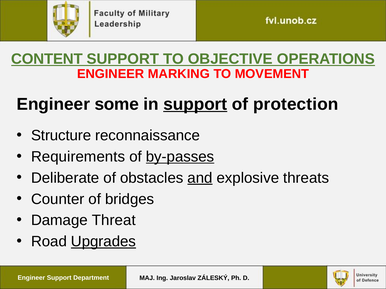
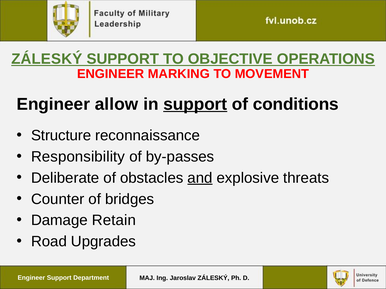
CONTENT at (47, 59): CONTENT -> ZÁLESKÝ
some: some -> allow
protection: protection -> conditions
Requirements: Requirements -> Responsibility
by-passes underline: present -> none
Threat: Threat -> Retain
Upgrades underline: present -> none
